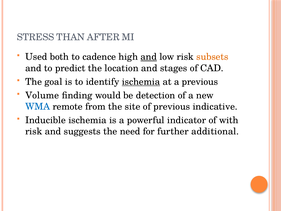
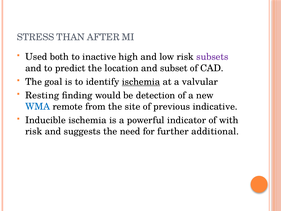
cadence: cadence -> inactive
and at (149, 57) underline: present -> none
subsets colour: orange -> purple
stages: stages -> subset
a previous: previous -> valvular
Volume: Volume -> Resting
